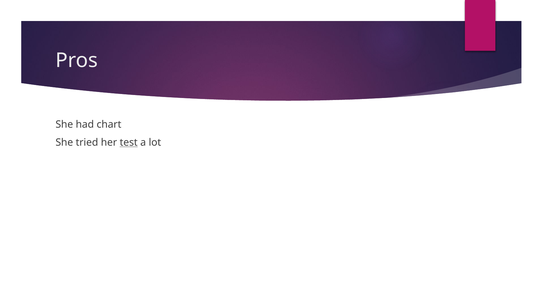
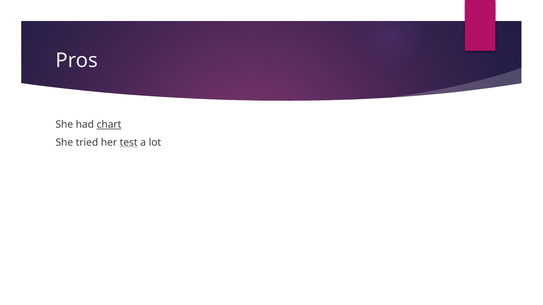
chart underline: none -> present
